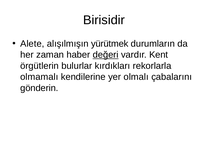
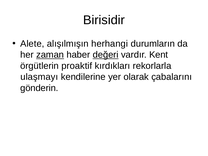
yürütmek: yürütmek -> herhangi
zaman underline: none -> present
bulurlar: bulurlar -> proaktif
olmamalı: olmamalı -> ulaşmayı
olmalı: olmalı -> olarak
